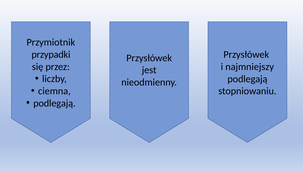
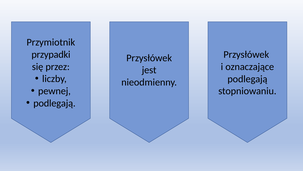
najmniejszy: najmniejszy -> oznaczające
ciemna: ciemna -> pewnej
